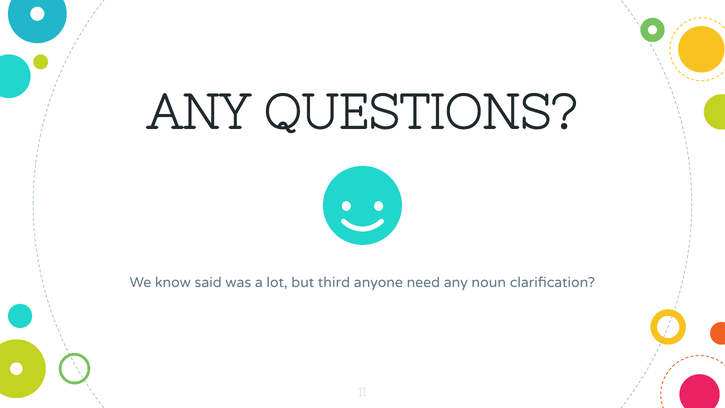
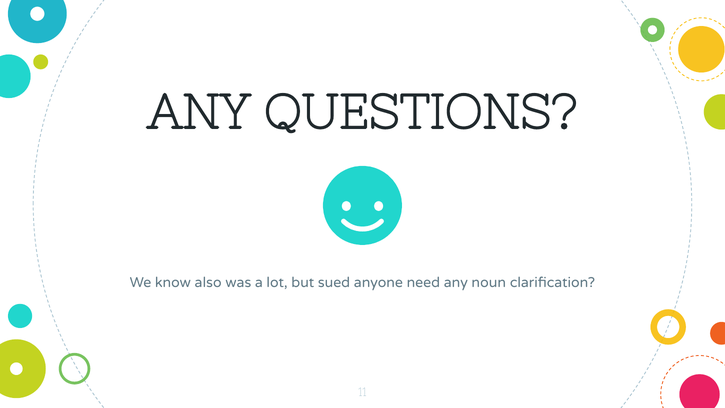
said: said -> also
third: third -> sued
